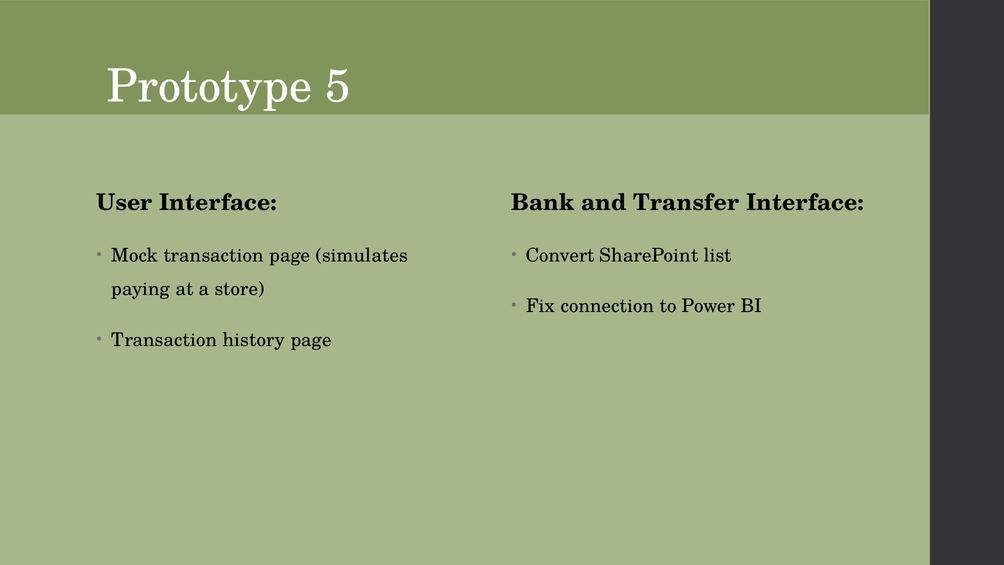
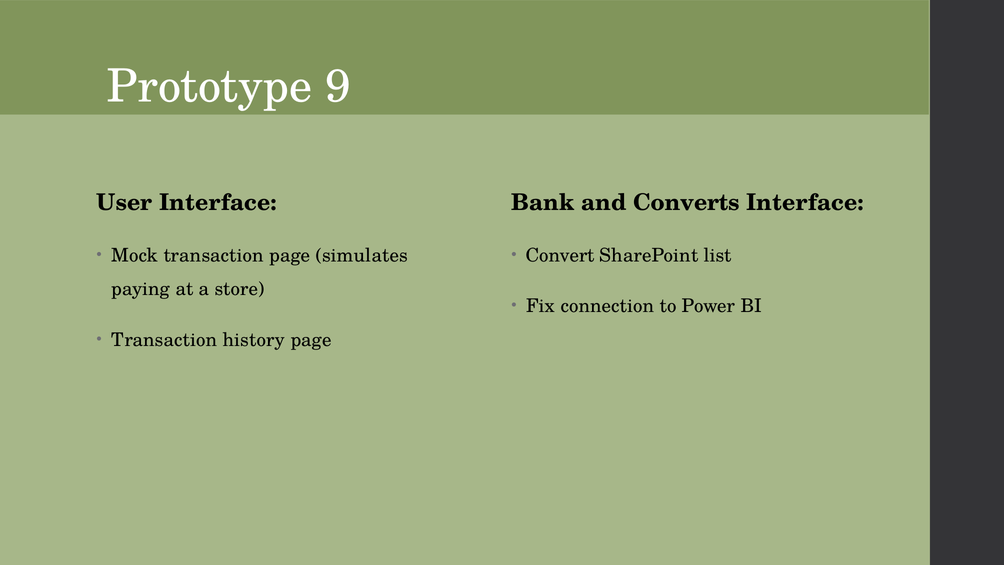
5: 5 -> 9
Transfer: Transfer -> Converts
